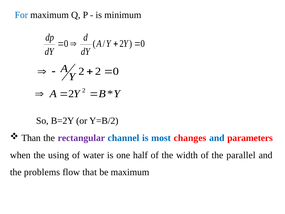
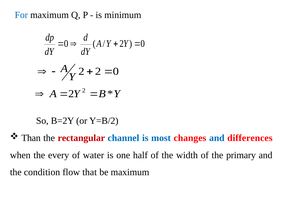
rectangular colour: purple -> red
parameters: parameters -> differences
using: using -> every
parallel: parallel -> primary
problems: problems -> condition
